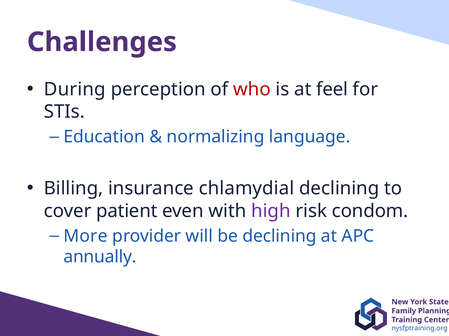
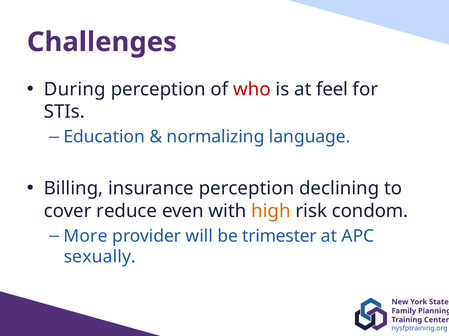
insurance chlamydial: chlamydial -> perception
patient: patient -> reduce
high colour: purple -> orange
be declining: declining -> trimester
annually: annually -> sexually
